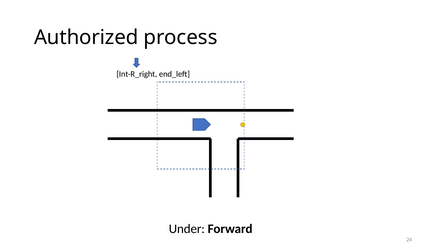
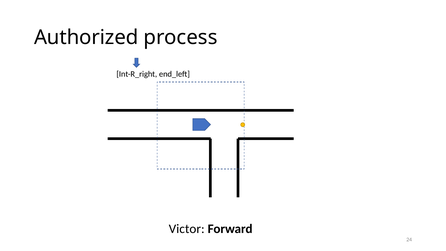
Under: Under -> Victor
